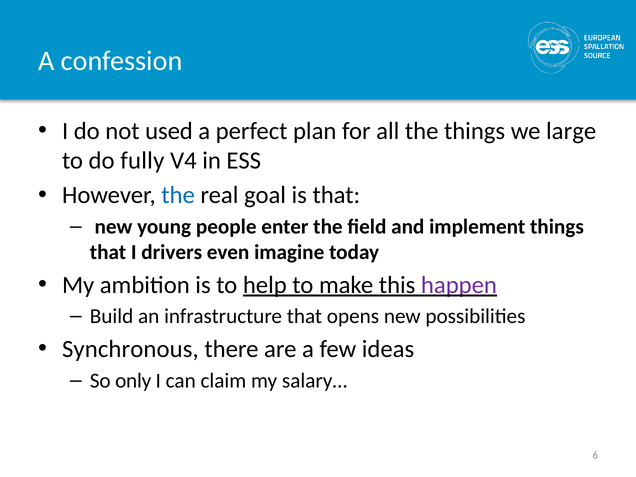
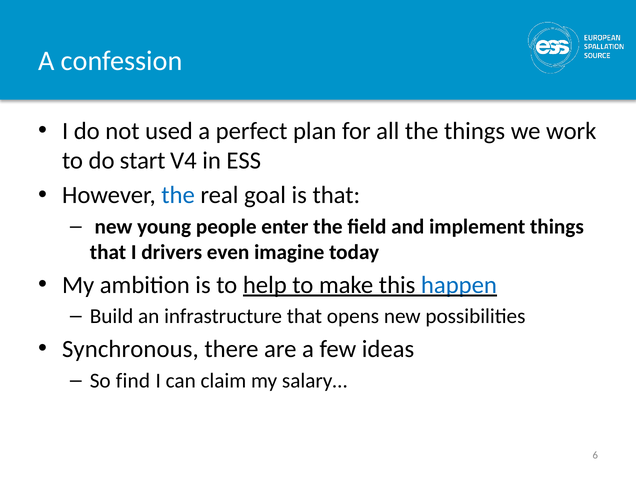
large: large -> work
fully: fully -> start
happen colour: purple -> blue
only: only -> find
